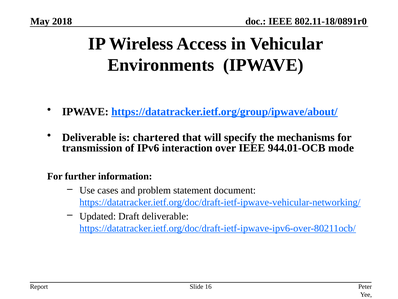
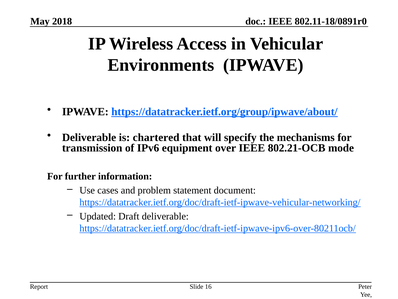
interaction: interaction -> equipment
944.01-OCB: 944.01-OCB -> 802.21-OCB
